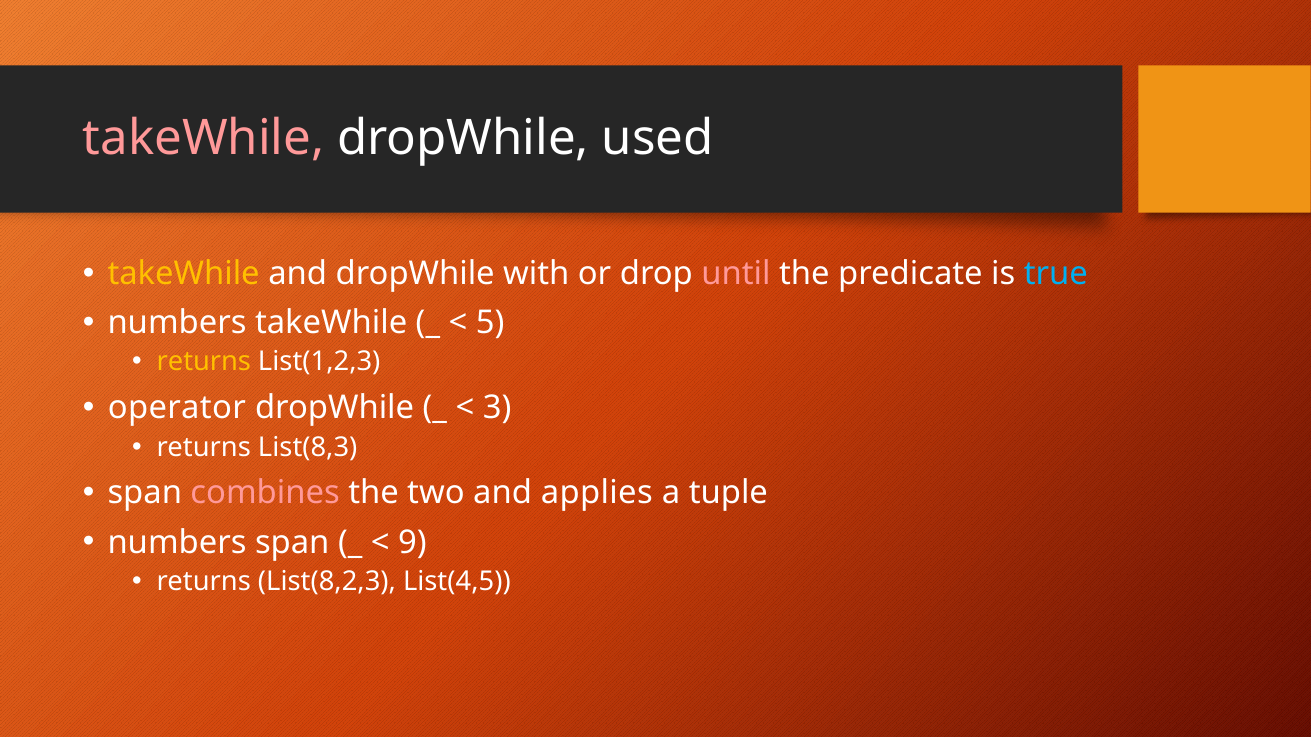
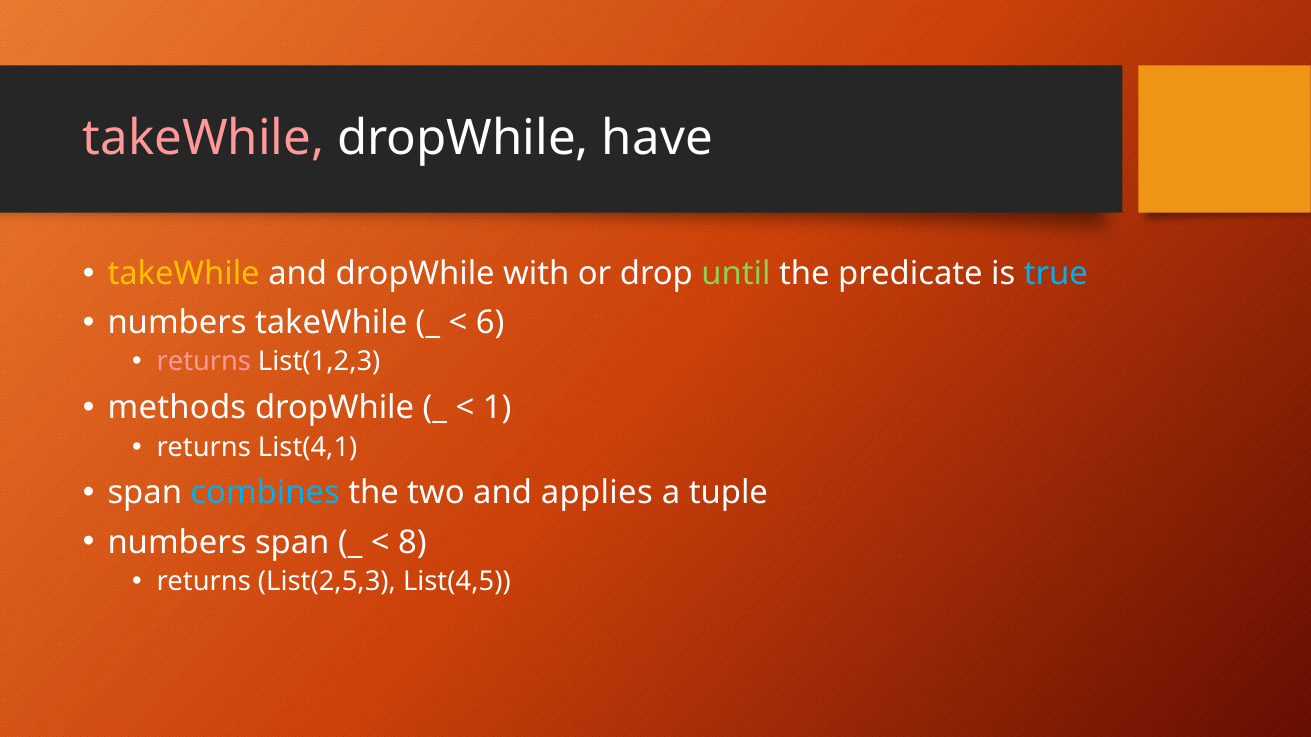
used: used -> have
until colour: pink -> light green
5: 5 -> 6
returns at (204, 362) colour: yellow -> pink
operator: operator -> methods
3: 3 -> 1
List(8,3: List(8,3 -> List(4,1
combines colour: pink -> light blue
9: 9 -> 8
List(8,2,3: List(8,2,3 -> List(2,5,3
